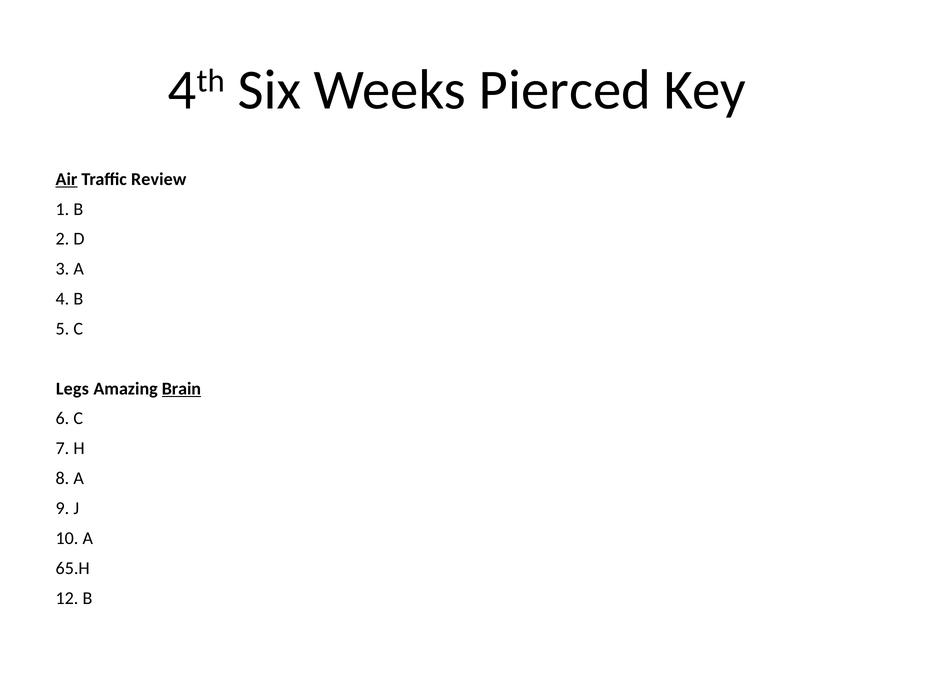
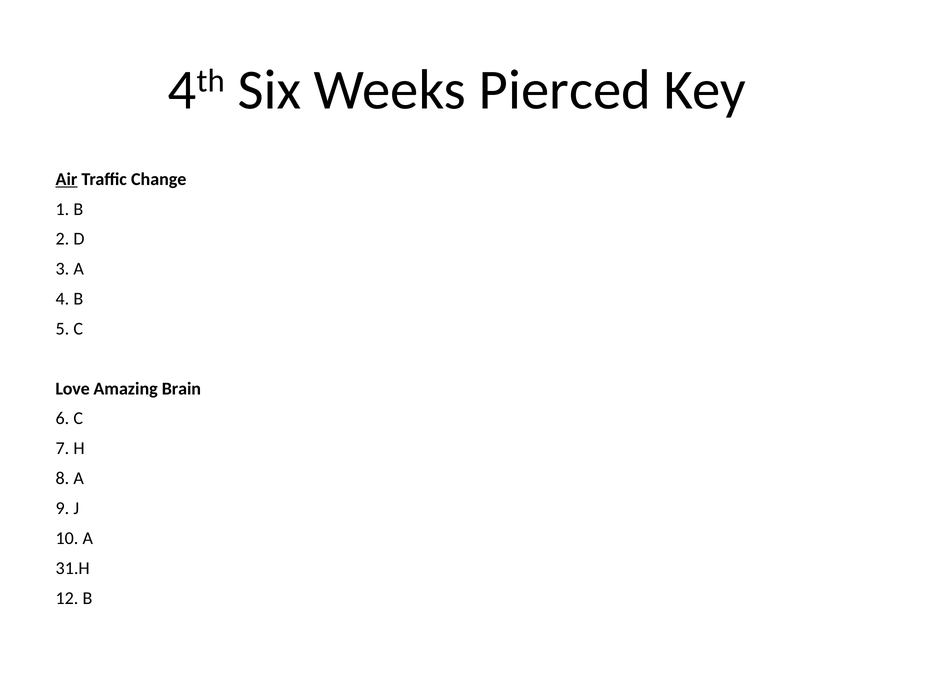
Review: Review -> Change
Legs: Legs -> Love
Brain underline: present -> none
65.H: 65.H -> 31.H
